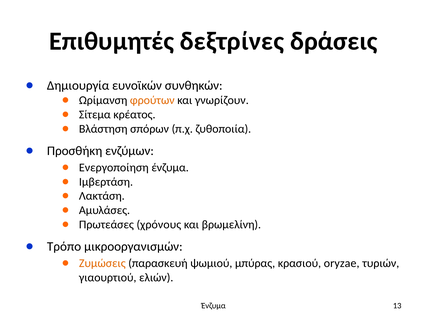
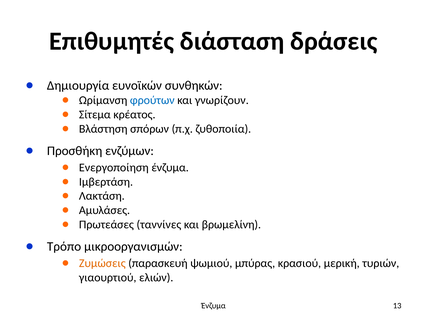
δεξτρίνες: δεξτρίνες -> διάσταση
φρούτων colour: orange -> blue
χρόνους: χρόνους -> ταννίνες
oryzae: oryzae -> μερική
